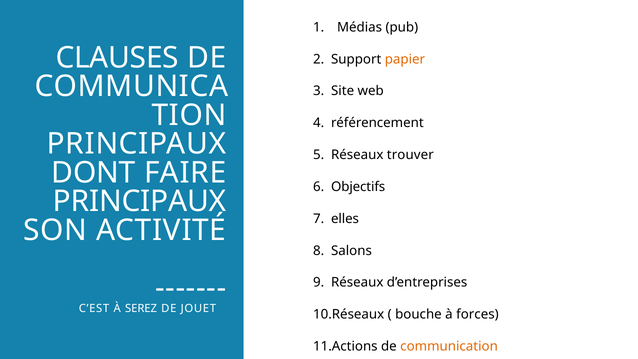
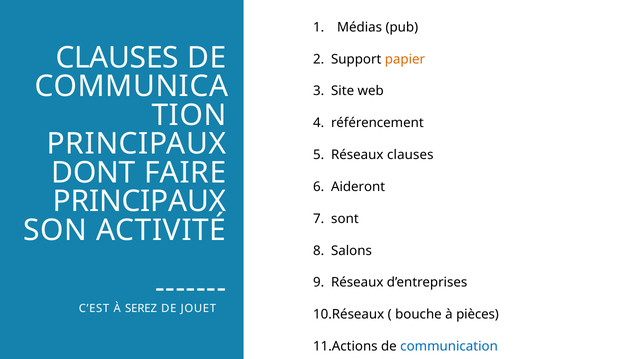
Réseaux trouver: trouver -> clauses
Objectifs: Objectifs -> Aideront
elles: elles -> sont
forces: forces -> pièces
communication colour: orange -> blue
